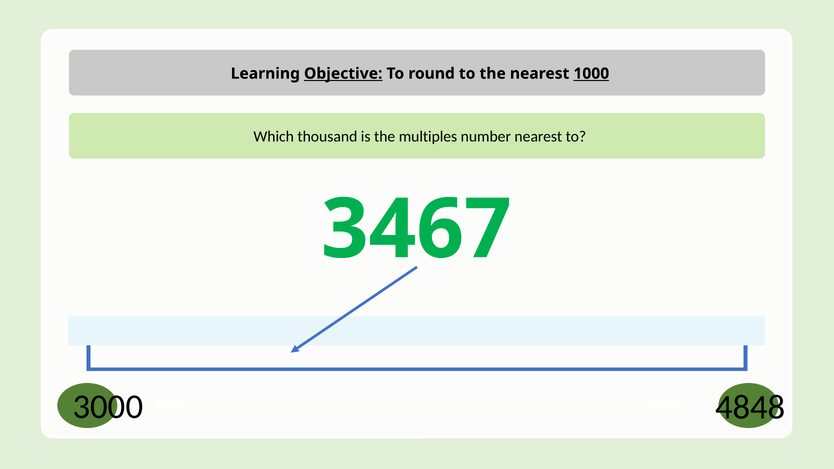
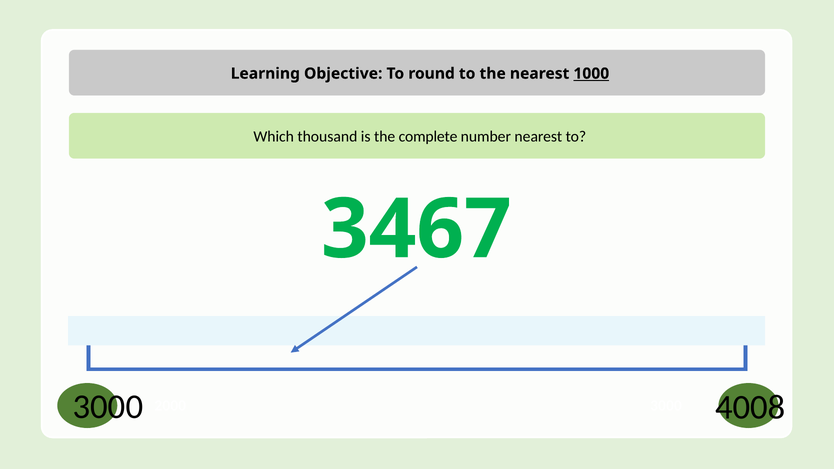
Objective underline: present -> none
multiples: multiples -> complete
4848: 4848 -> 4008
